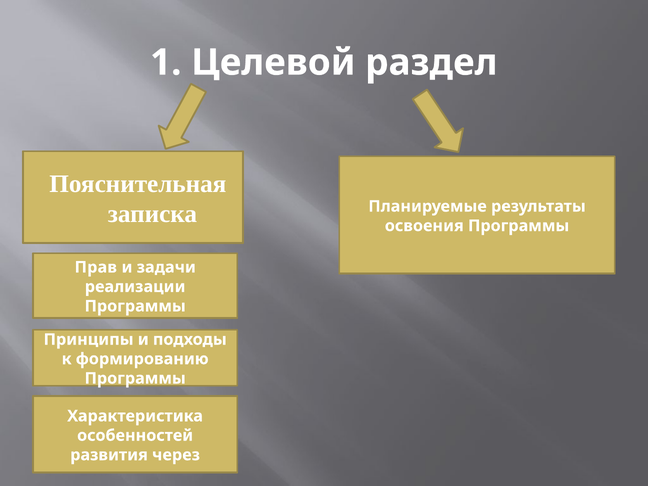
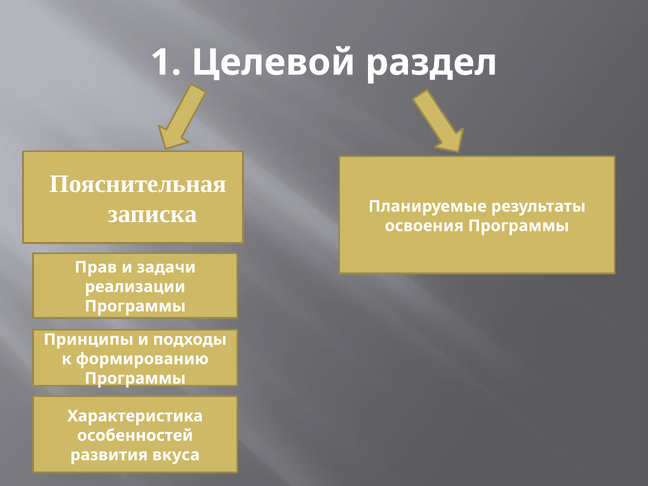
через: через -> вкуса
